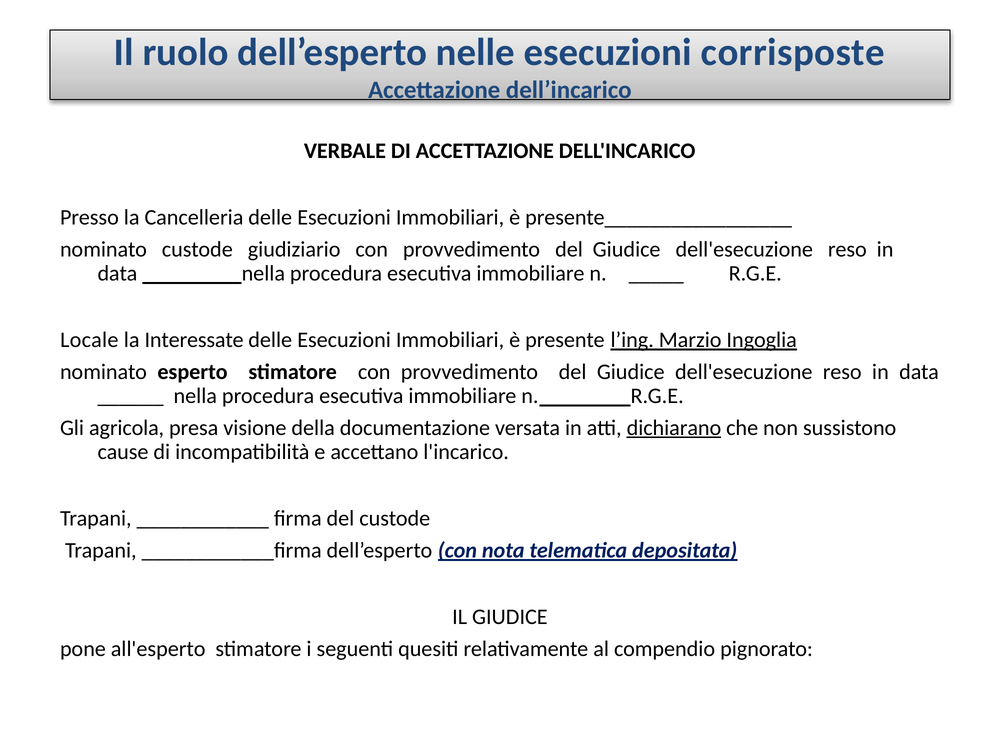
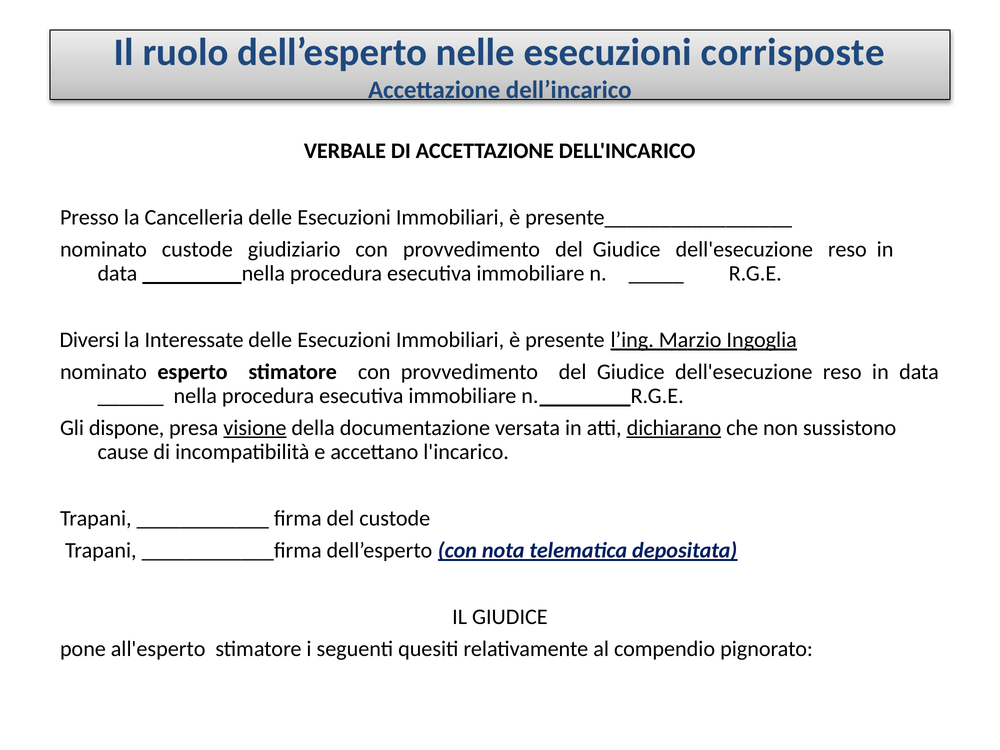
Locale: Locale -> Diversi
agricola: agricola -> dispone
visione underline: none -> present
